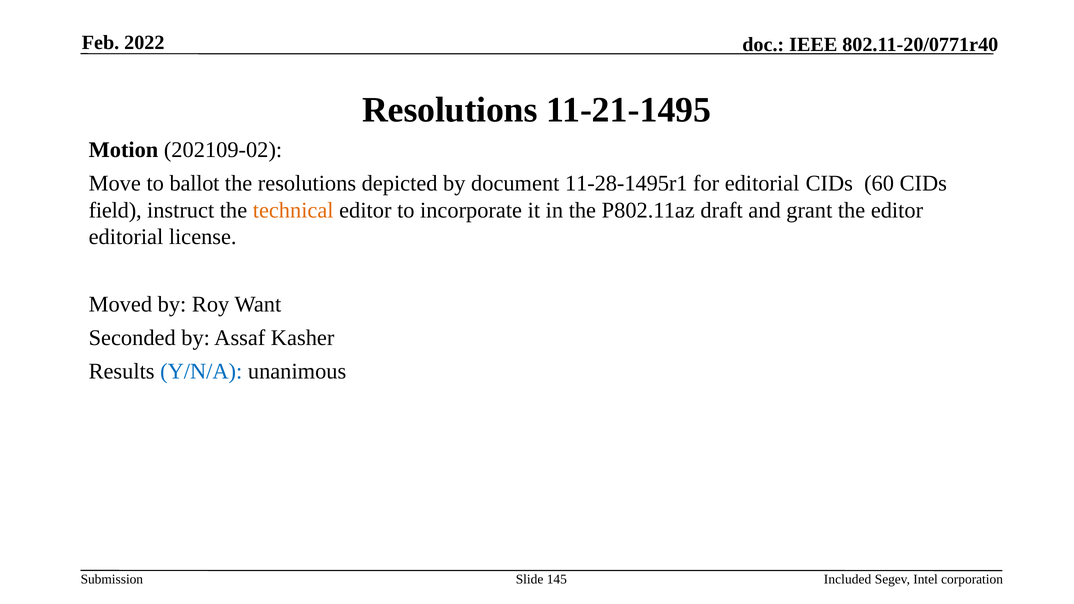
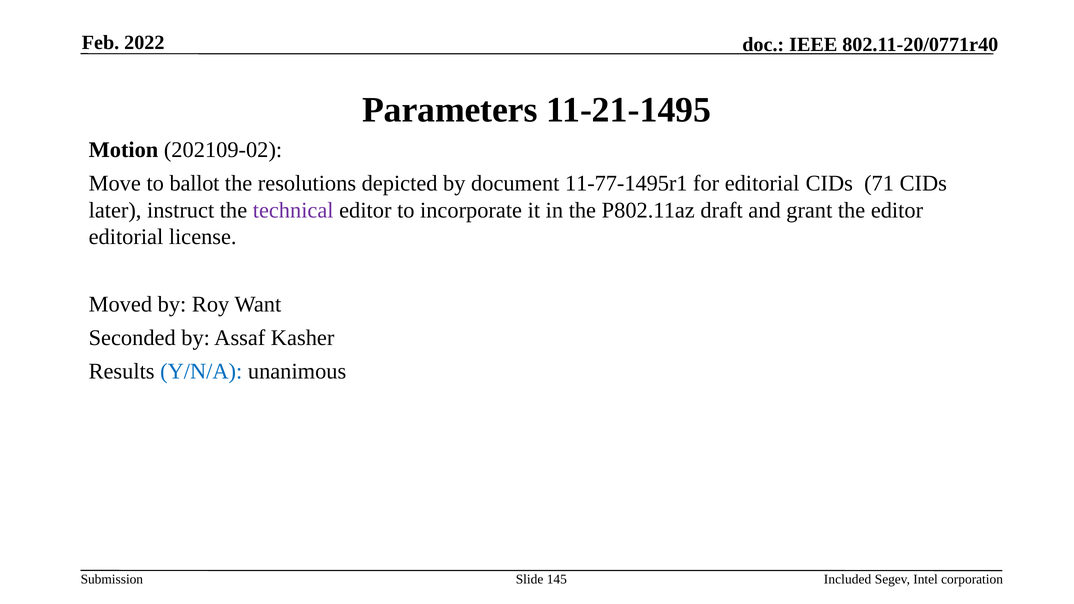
Resolutions at (450, 110): Resolutions -> Parameters
11-28-1495r1: 11-28-1495r1 -> 11-77-1495r1
60: 60 -> 71
field: field -> later
technical colour: orange -> purple
